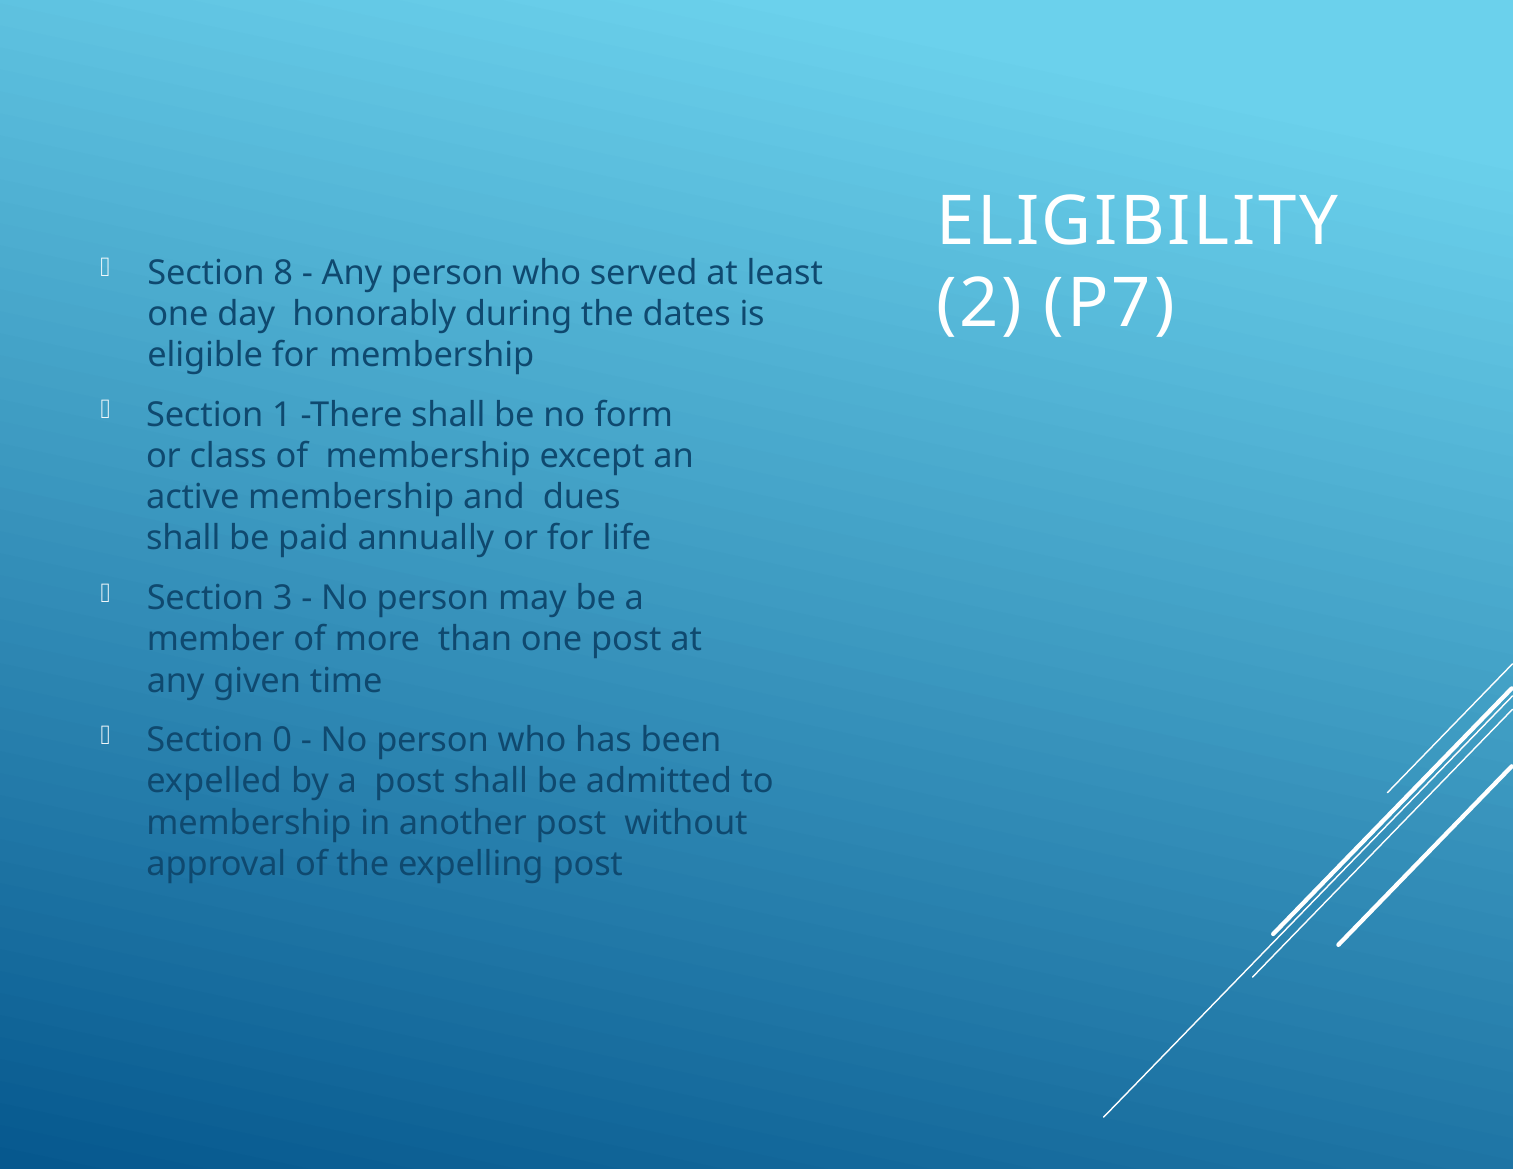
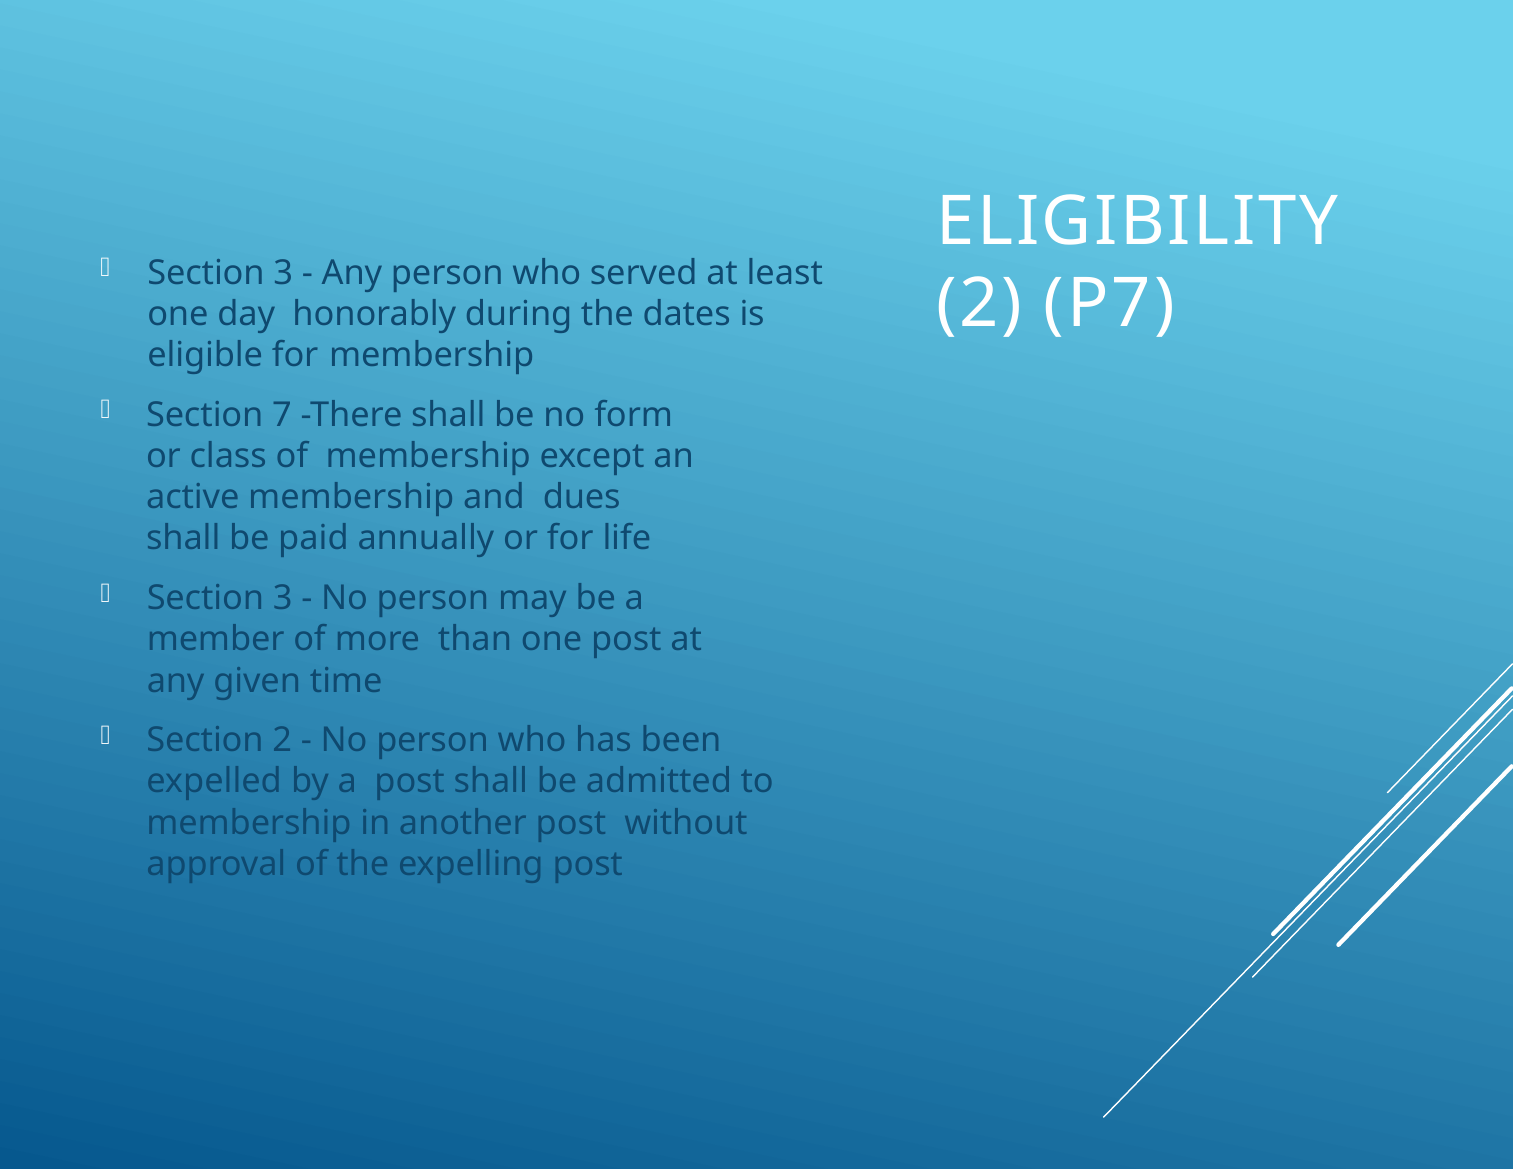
8 at (283, 273): 8 -> 3
1: 1 -> 7
Section 0: 0 -> 2
